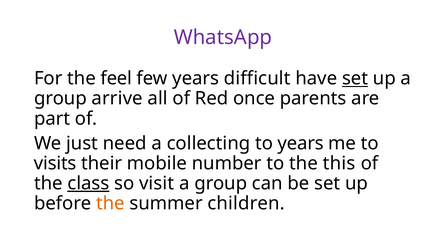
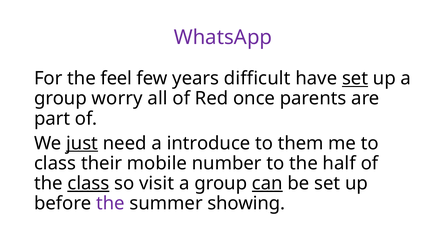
arrive: arrive -> worry
just underline: none -> present
collecting: collecting -> introduce
to years: years -> them
visits at (55, 163): visits -> class
this: this -> half
can underline: none -> present
the at (110, 203) colour: orange -> purple
children: children -> showing
